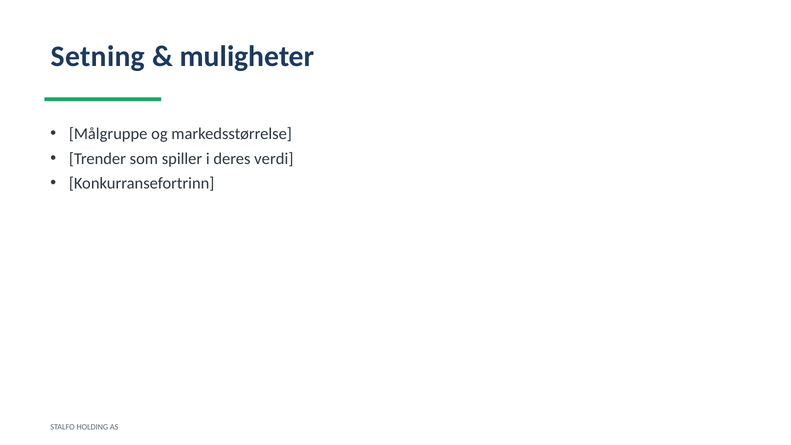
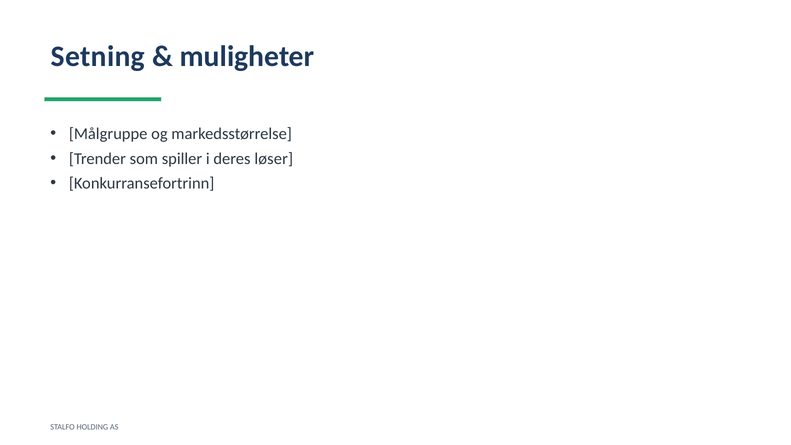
verdi: verdi -> løser
